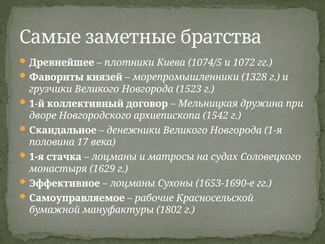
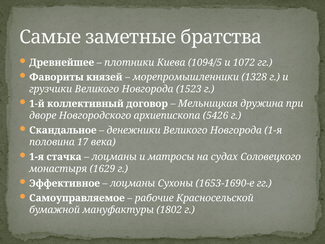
1074/5: 1074/5 -> 1094/5
1542: 1542 -> 5426
